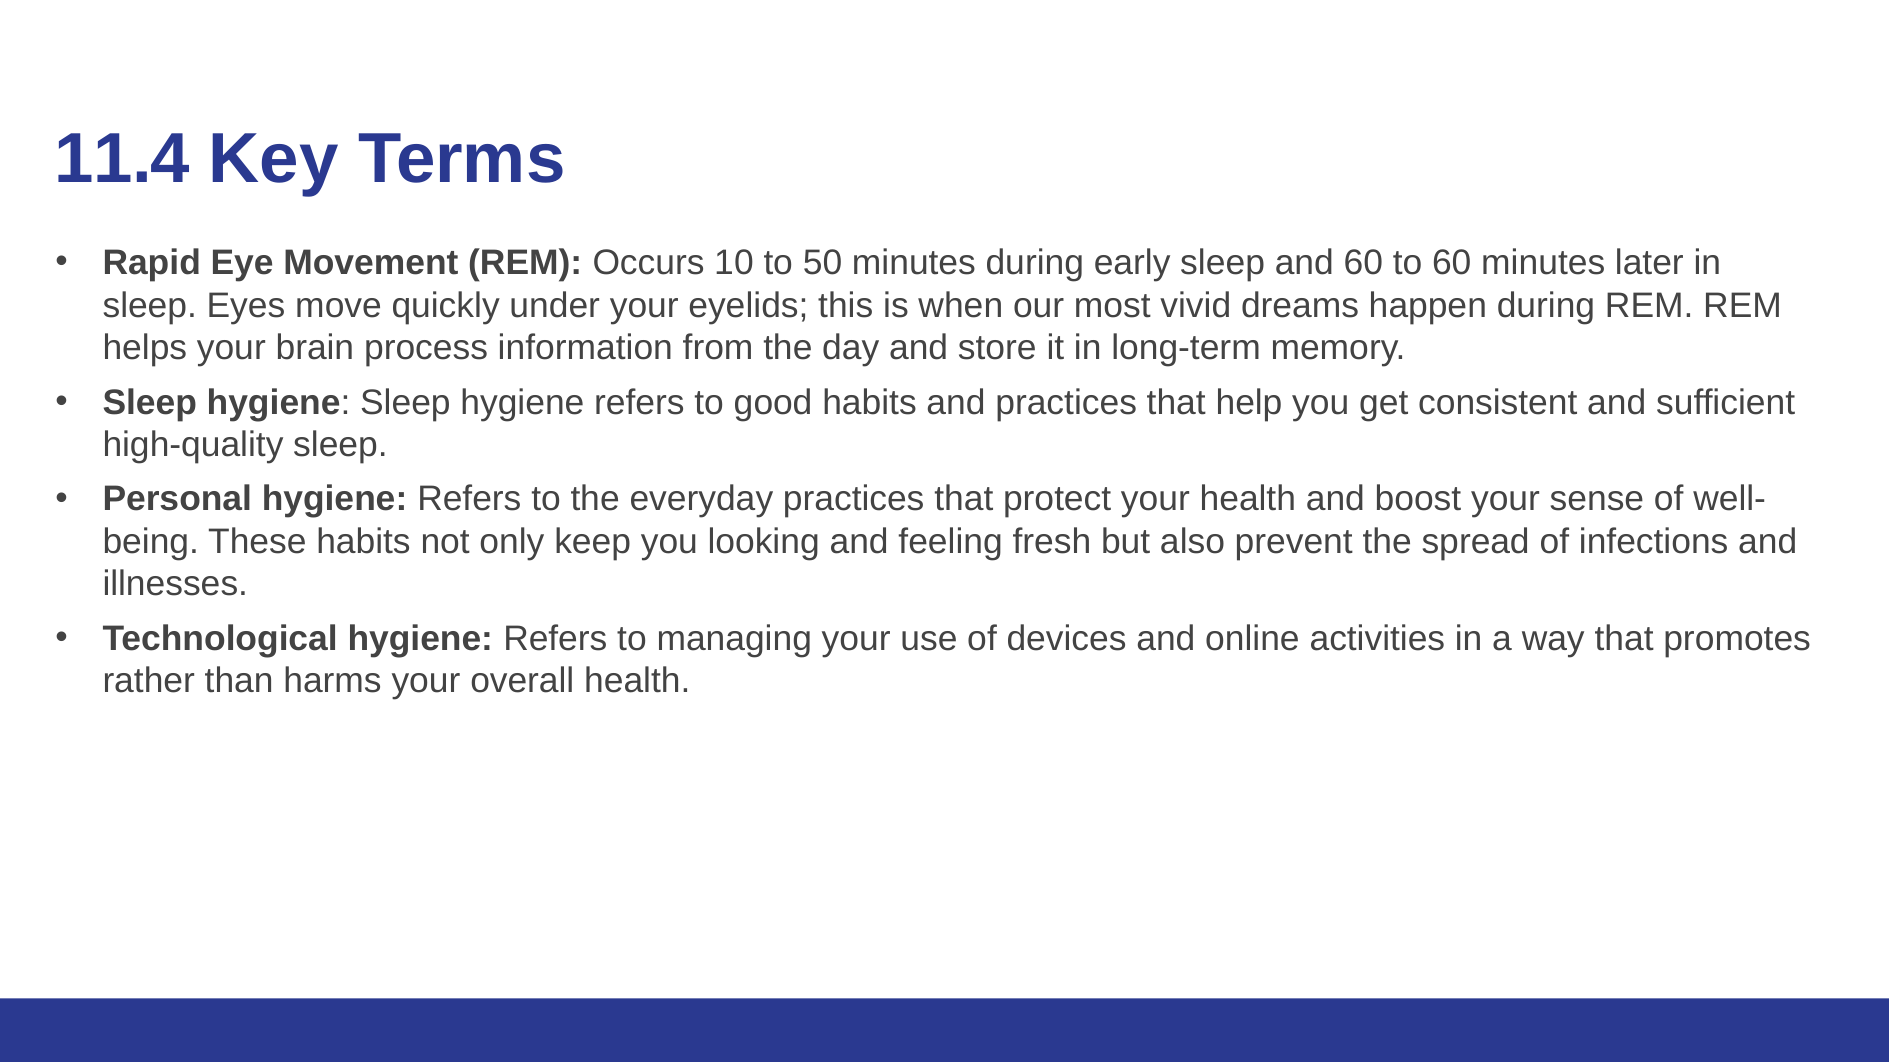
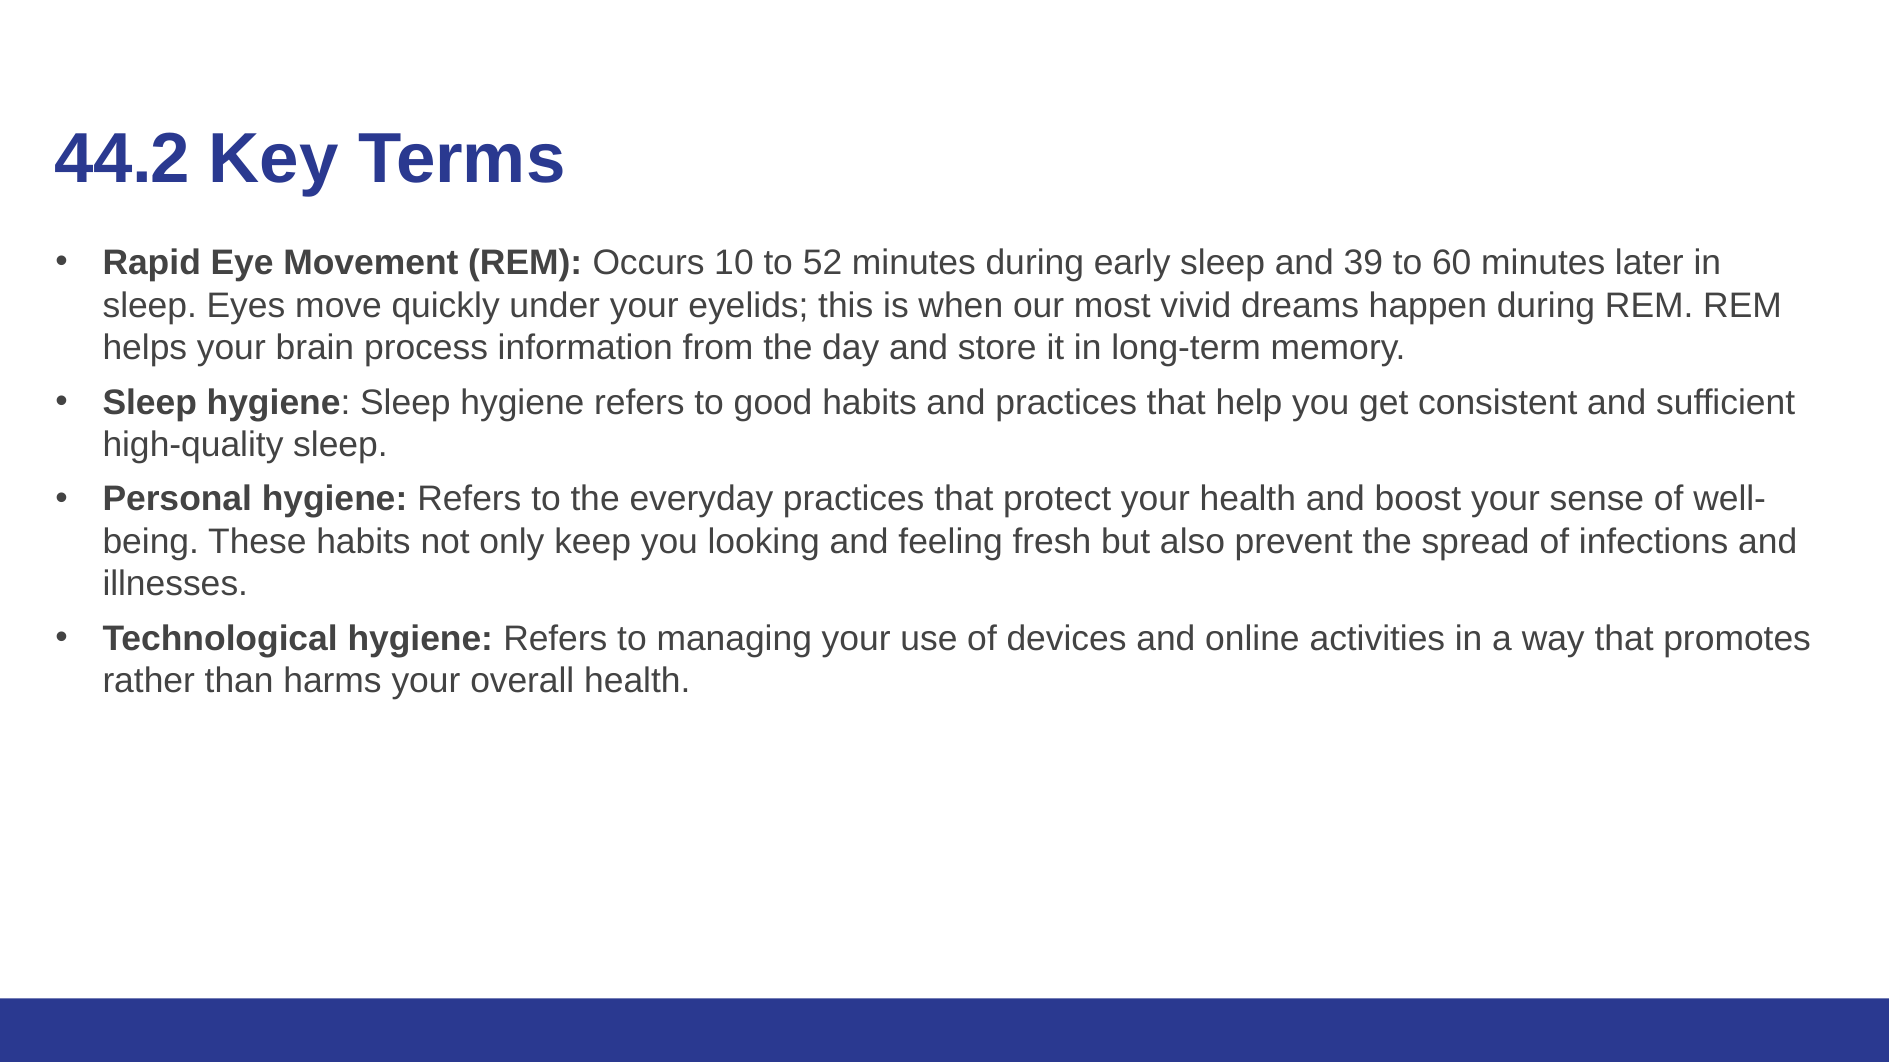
11.4: 11.4 -> 44.2
50: 50 -> 52
and 60: 60 -> 39
